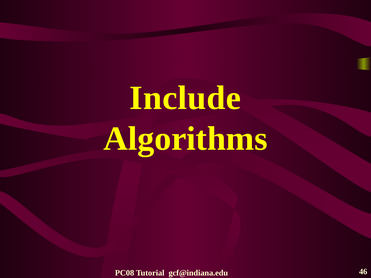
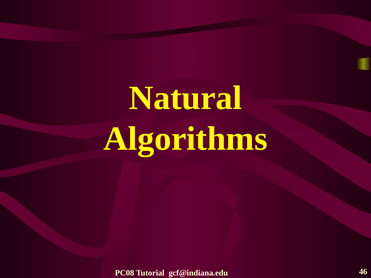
Include: Include -> Natural
